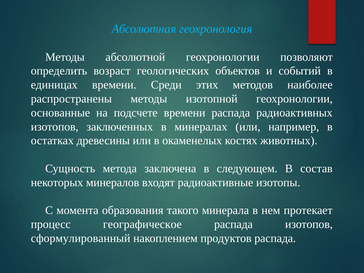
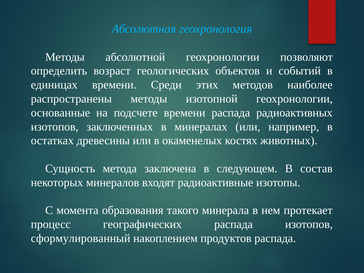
географическое: географическое -> географических
